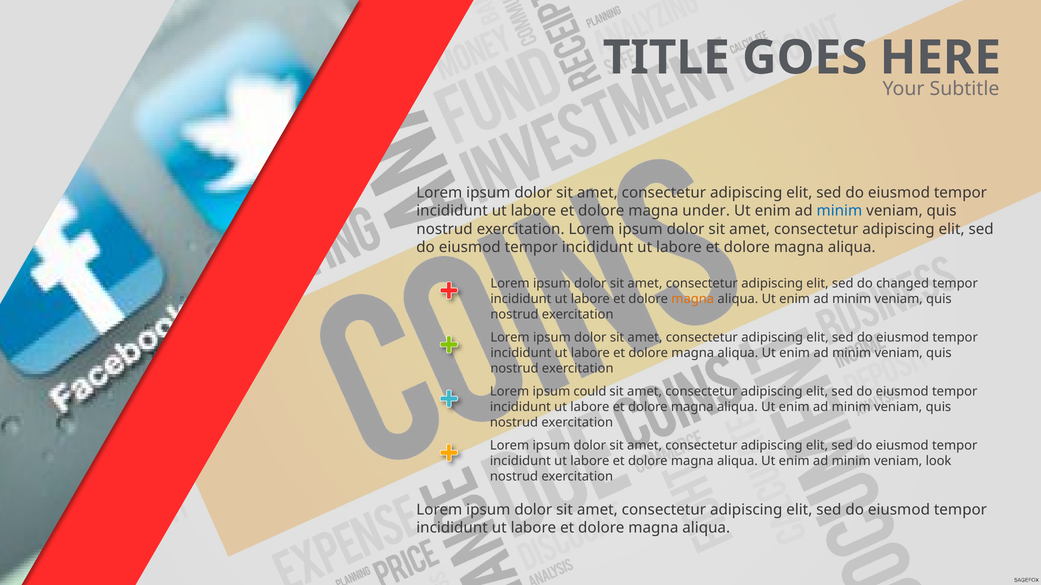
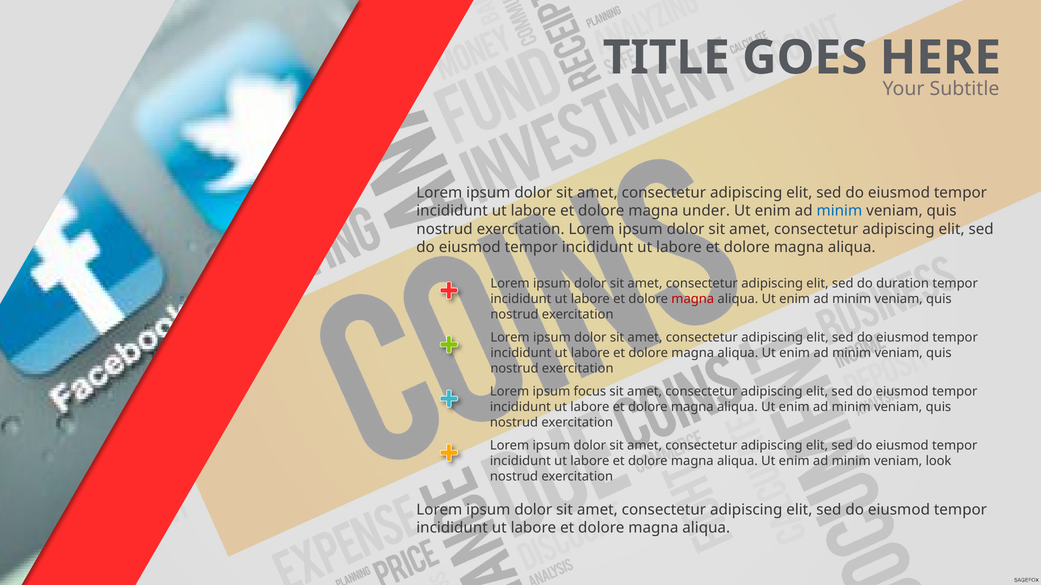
changed: changed -> duration
magna at (693, 299) colour: orange -> red
could: could -> focus
